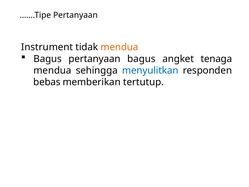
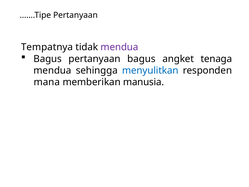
Instrument: Instrument -> Tempatnya
mendua at (119, 47) colour: orange -> purple
bebas: bebas -> mana
tertutup: tertutup -> manusia
